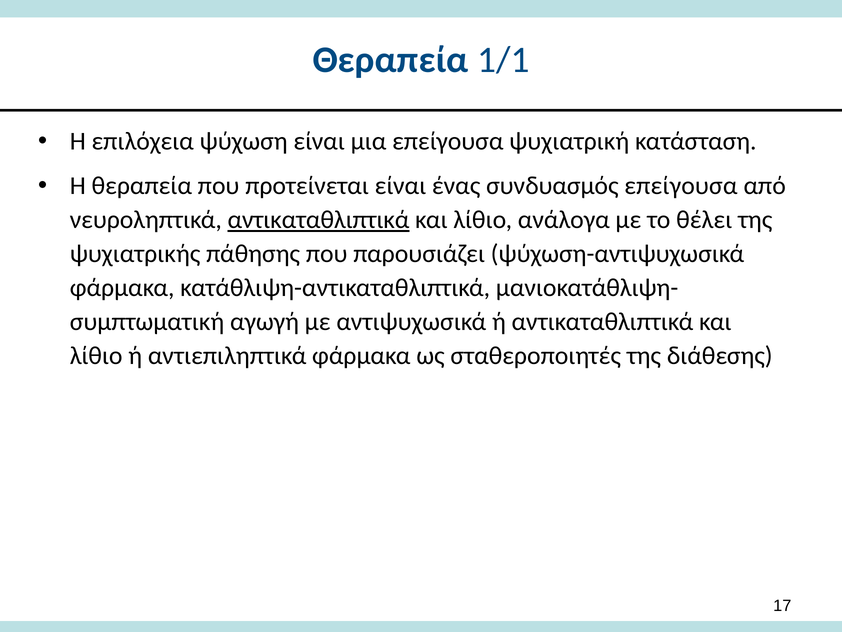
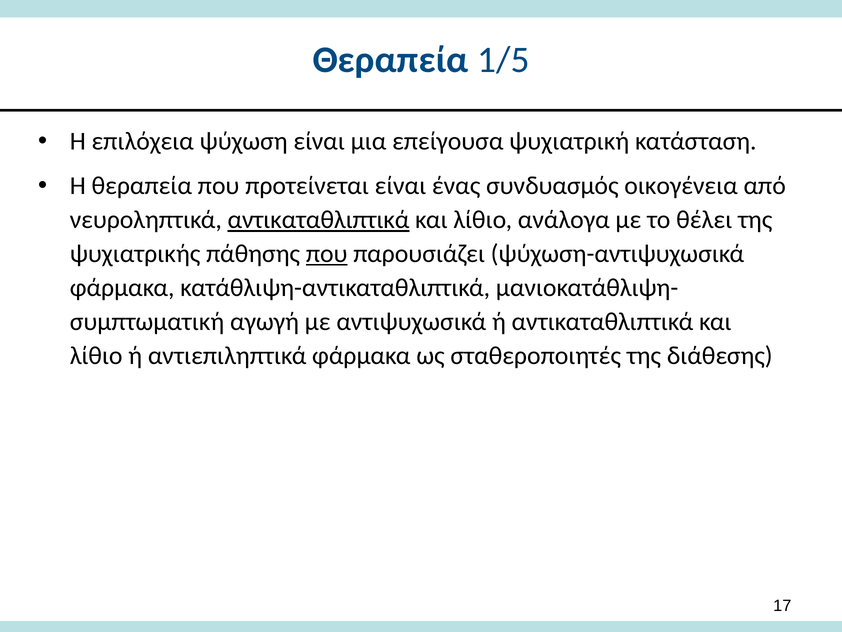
1/1: 1/1 -> 1/5
συνδυασμός επείγουσα: επείγουσα -> οικογένεια
που at (327, 254) underline: none -> present
